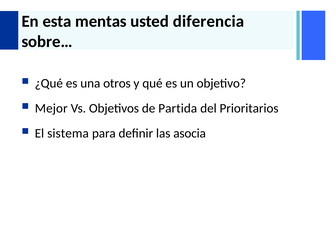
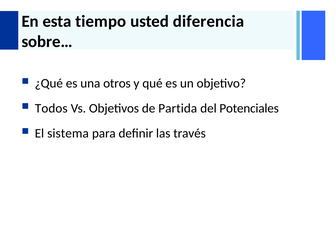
mentas: mentas -> tiempo
Mejor: Mejor -> Todos
Prioritarios: Prioritarios -> Potenciales
asocia: asocia -> través
